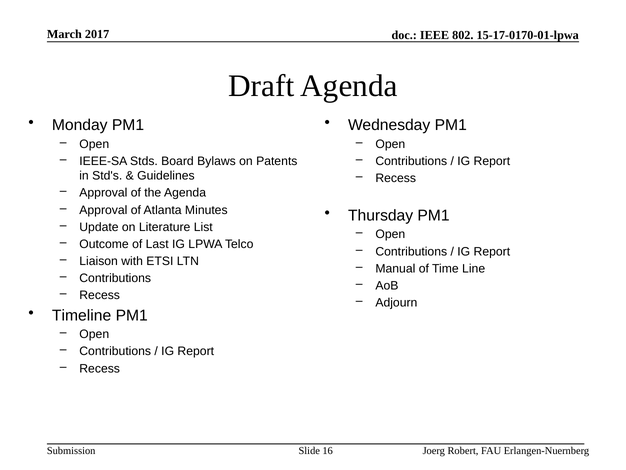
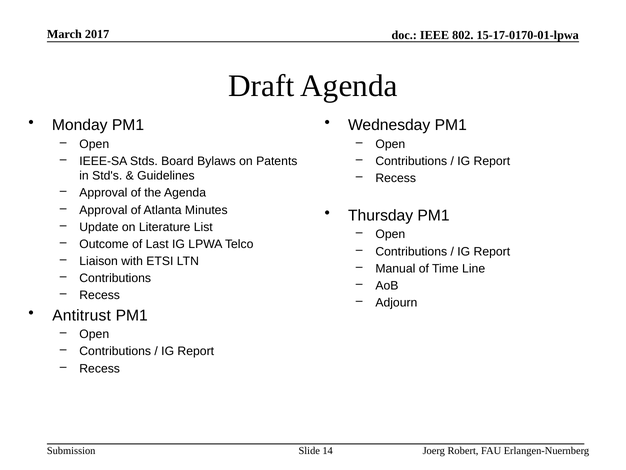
Timeline: Timeline -> Antitrust
16: 16 -> 14
